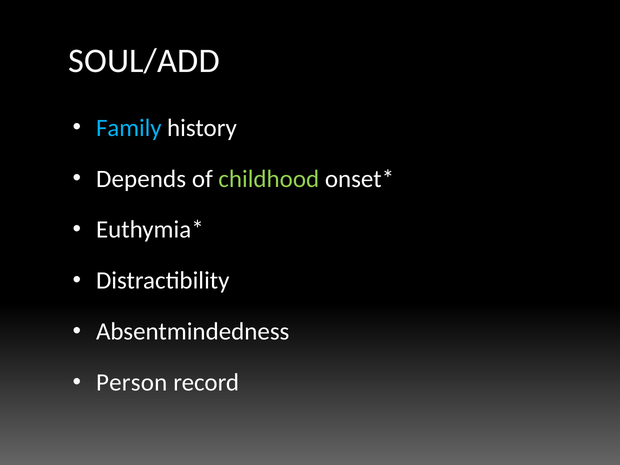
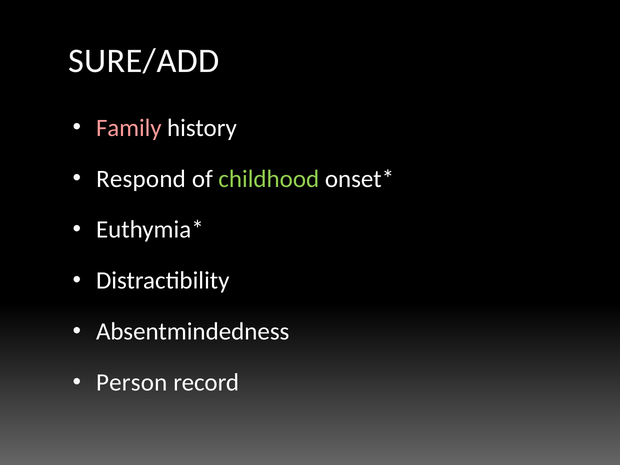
SOUL/ADD: SOUL/ADD -> SURE/ADD
Family colour: light blue -> pink
Depends: Depends -> Respond
